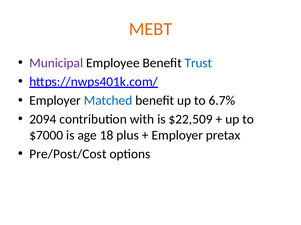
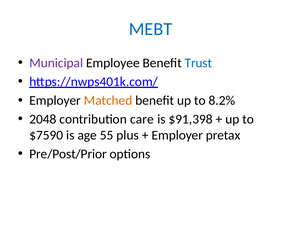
MEBT colour: orange -> blue
Matched colour: blue -> orange
6.7%: 6.7% -> 8.2%
2094: 2094 -> 2048
with: with -> care
$22,509: $22,509 -> $91,398
$7000: $7000 -> $7590
18: 18 -> 55
Pre/Post/Cost: Pre/Post/Cost -> Pre/Post/Prior
